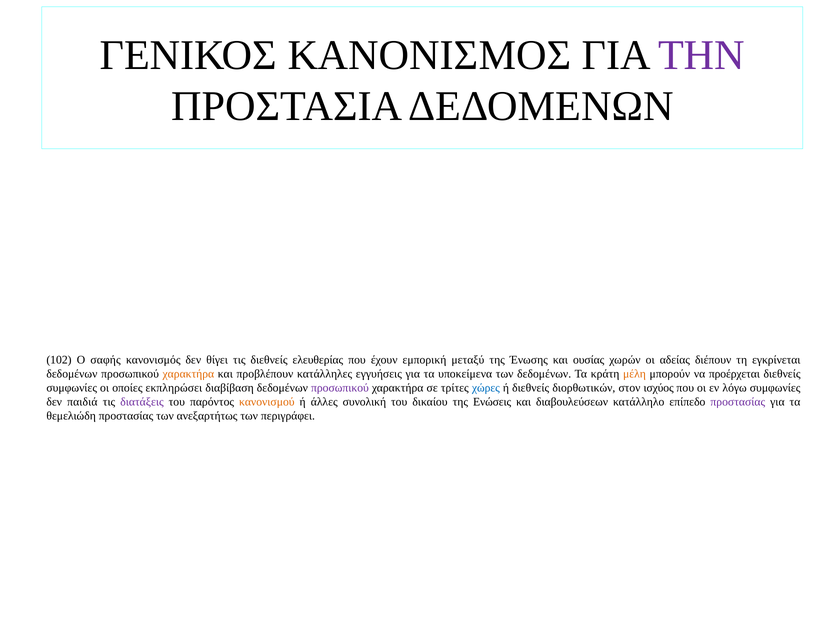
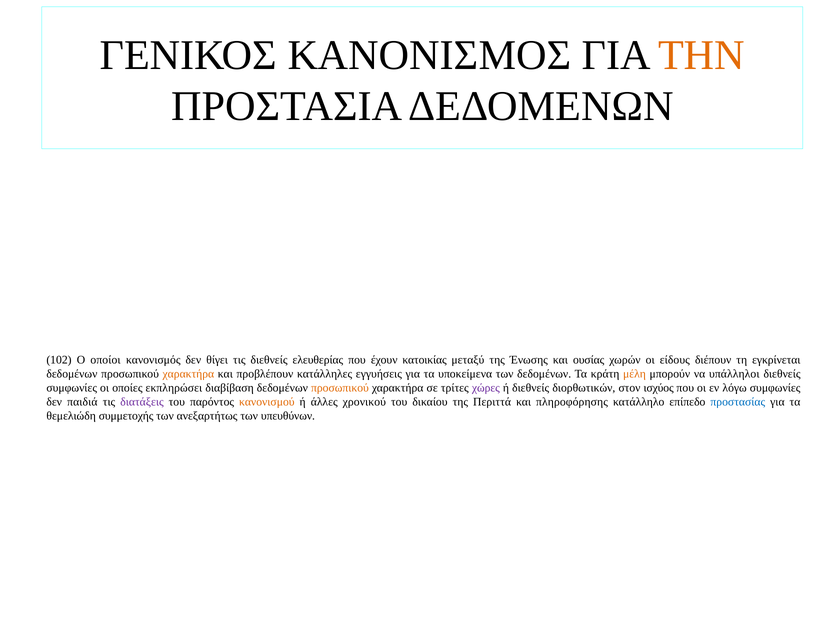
ΤΗΝ colour: purple -> orange
σαφής: σαφής -> οποίοι
εμπορική: εμπορική -> κατοικίας
αδείας: αδείας -> είδους
προέρχεται: προέρχεται -> υπάλληλοι
προσωπικού at (340, 387) colour: purple -> orange
χώρες colour: blue -> purple
συνολική: συνολική -> χρονικού
Ενώσεις: Ενώσεις -> Περιττά
διαβουλεύσεων: διαβουλεύσεων -> πληροφόρησης
προστασίας at (738, 401) colour: purple -> blue
θεμελιώδη προστασίας: προστασίας -> συμμετοχής
περιγράφει: περιγράφει -> υπευθύνων
